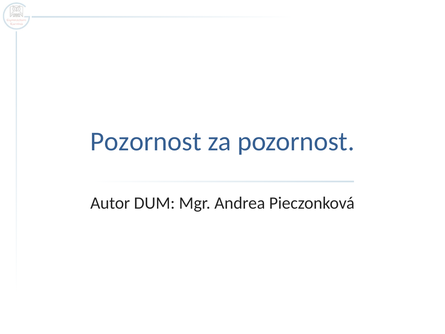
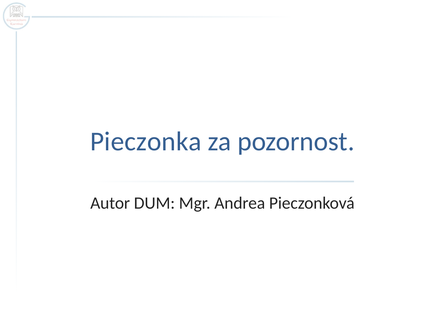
Pozornost at (146, 141): Pozornost -> Pieczonka
